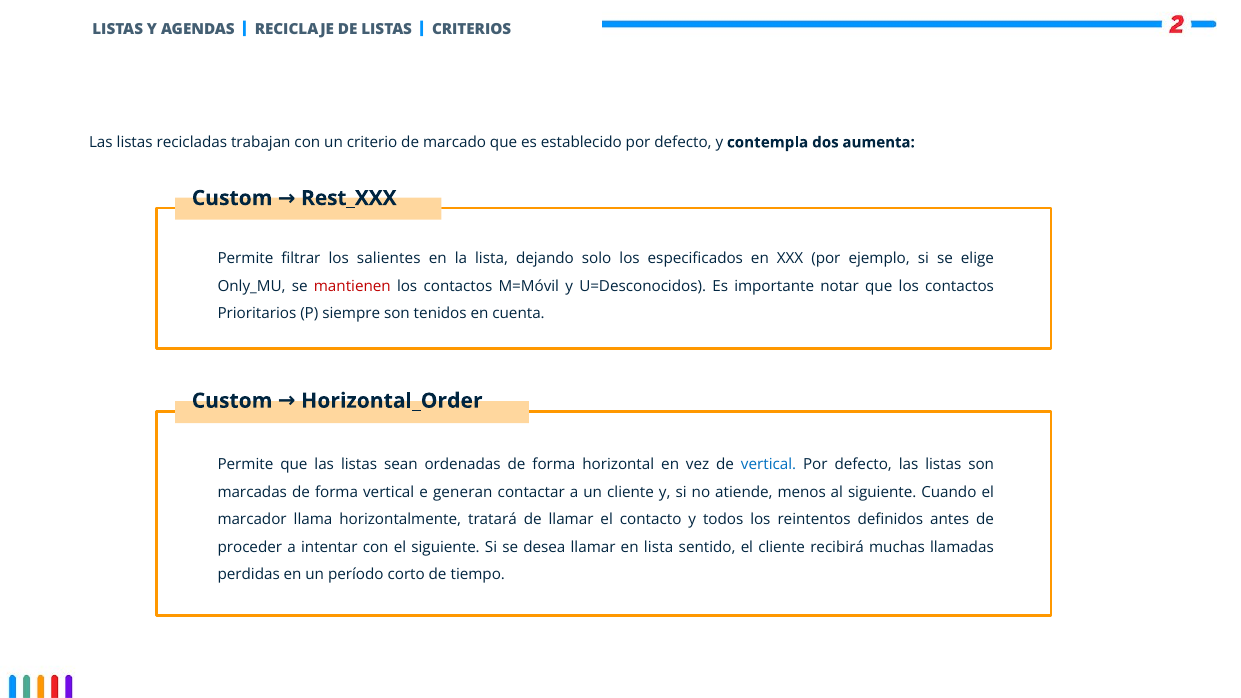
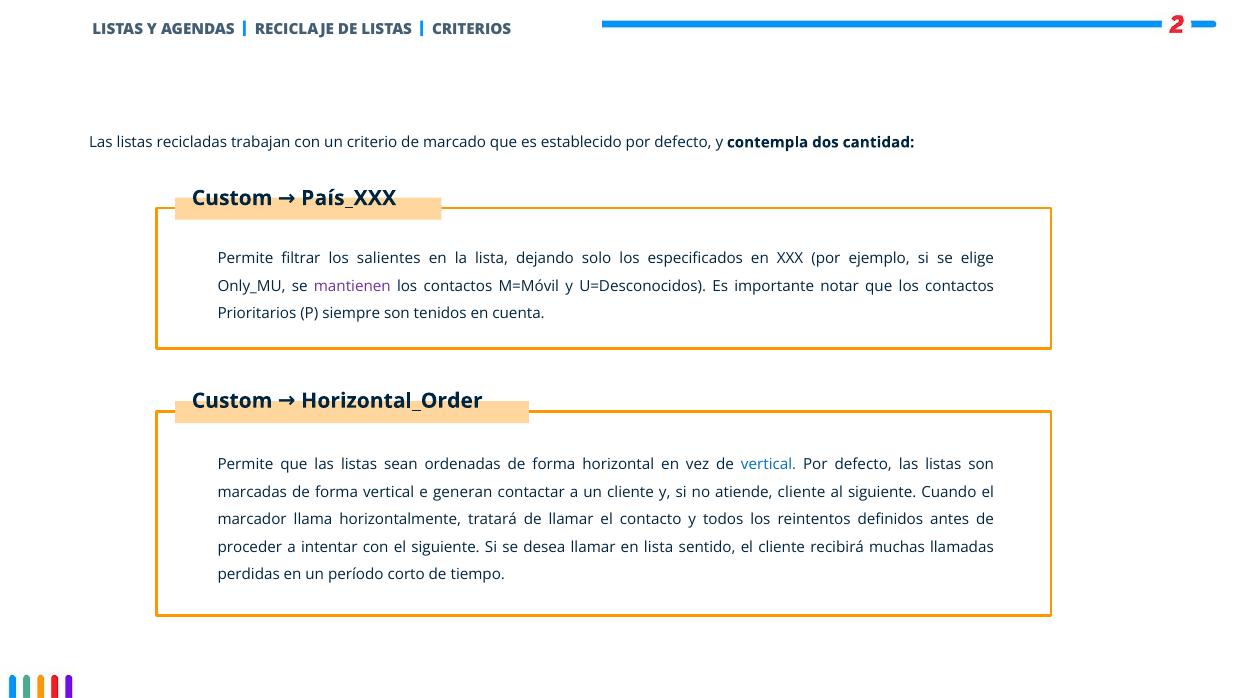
aumenta: aumenta -> cantidad
Rest_XXX: Rest_XXX -> País_XXX
mantienen colour: red -> purple
atiende menos: menos -> cliente
